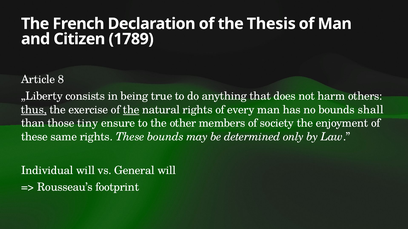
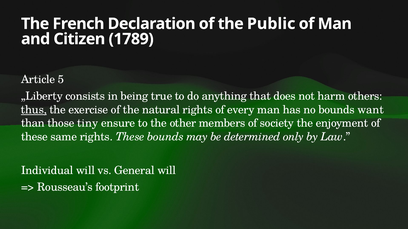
Thesis: Thesis -> Public
8: 8 -> 5
the at (131, 110) underline: present -> none
shall: shall -> want
